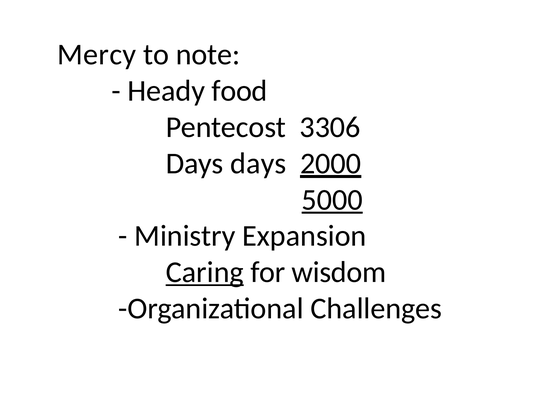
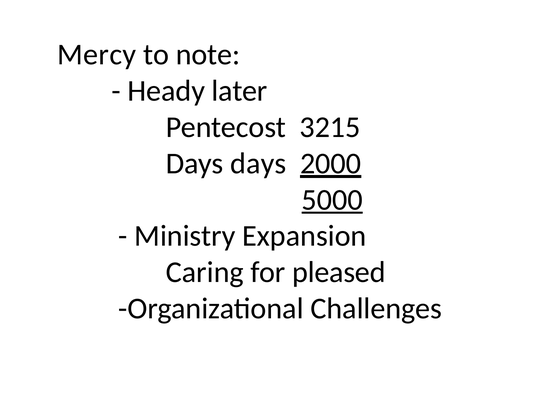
food: food -> later
3306: 3306 -> 3215
Caring underline: present -> none
wisdom: wisdom -> pleased
